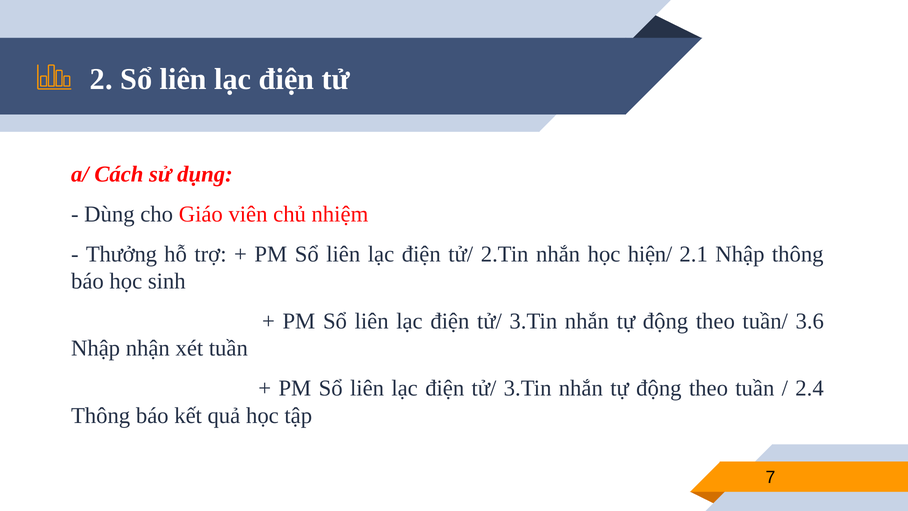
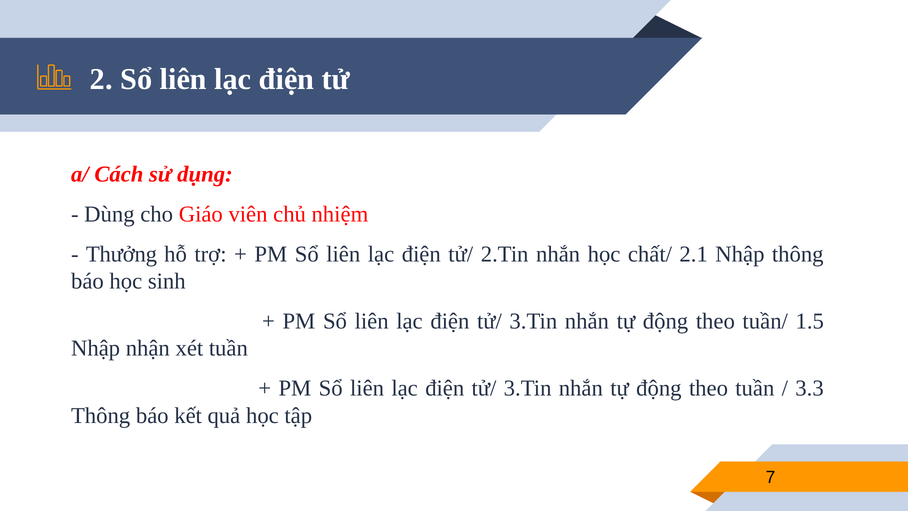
hiện/: hiện/ -> chất/
3.6: 3.6 -> 1.5
2.4: 2.4 -> 3.3
